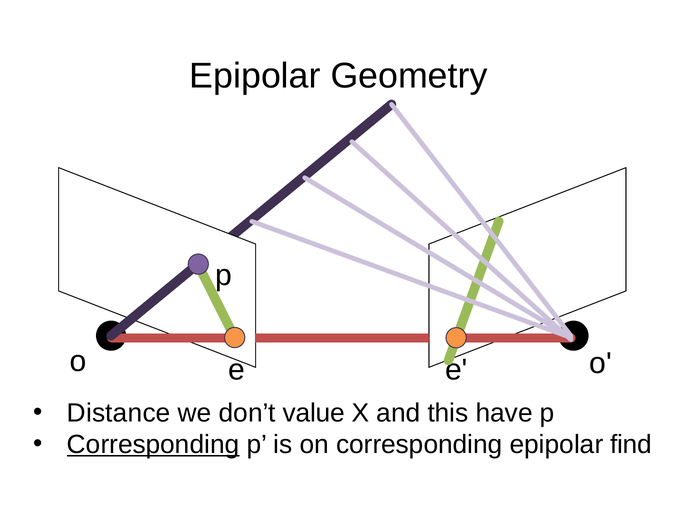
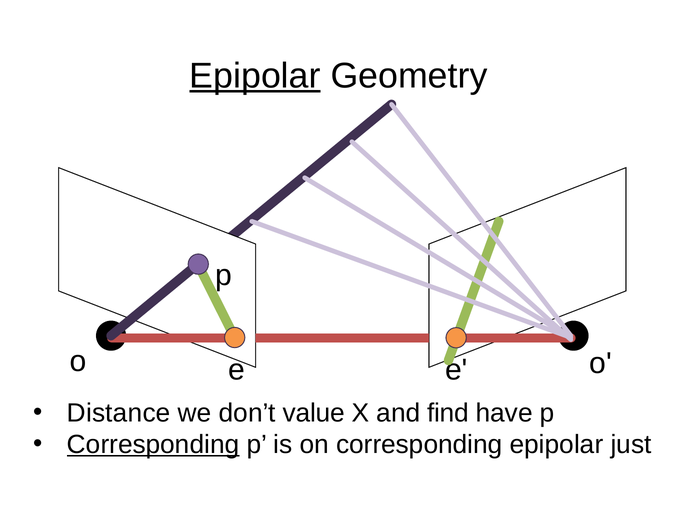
Epipolar at (255, 76) underline: none -> present
this: this -> find
find: find -> just
